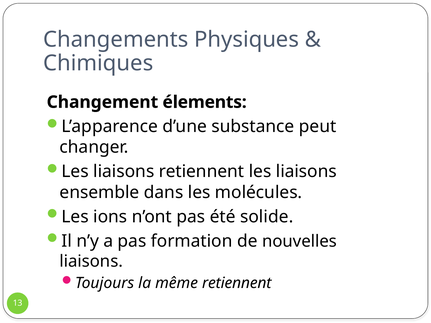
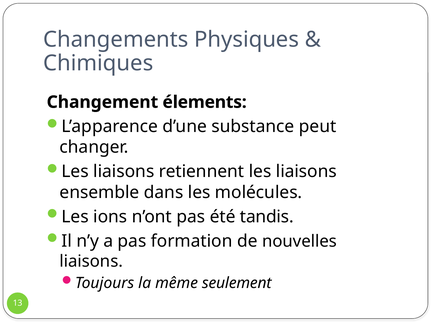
solide: solide -> tandis
même retiennent: retiennent -> seulement
